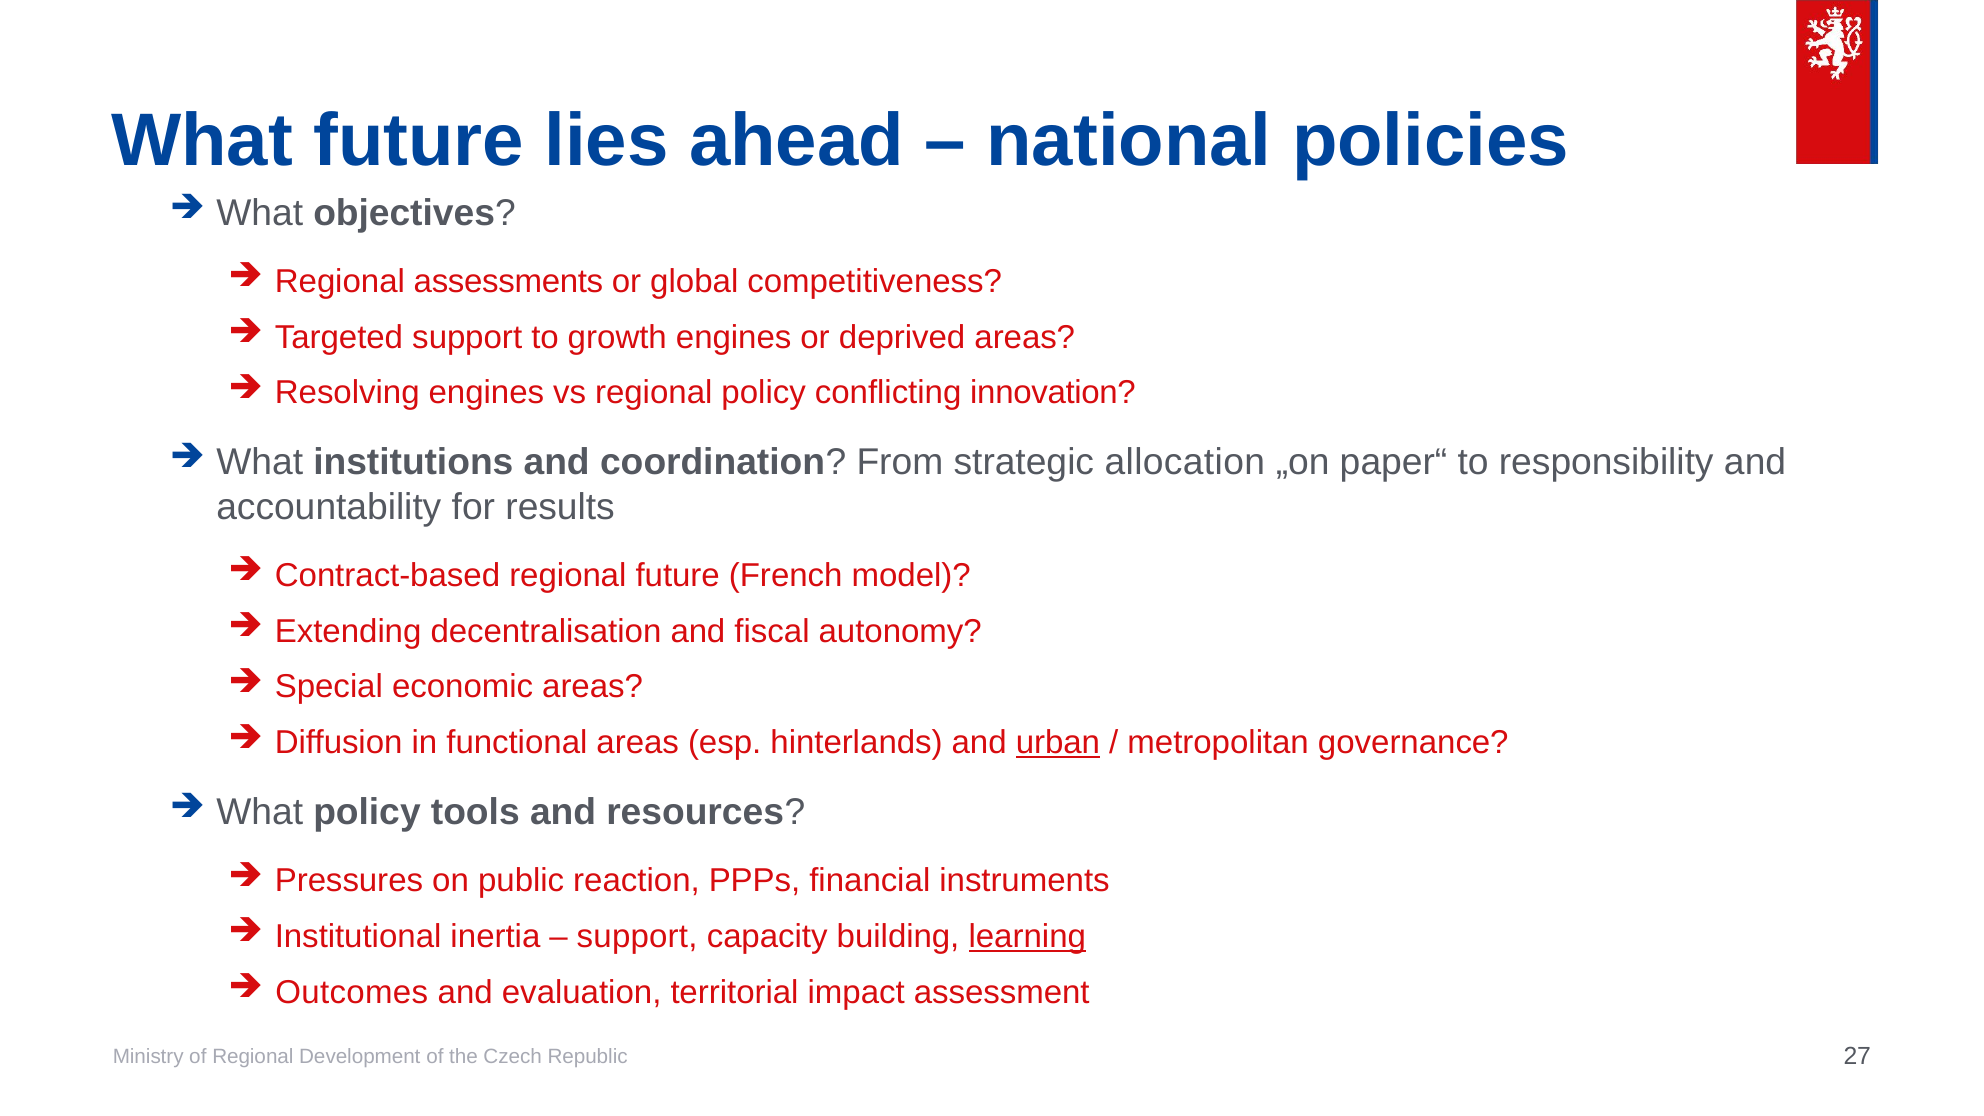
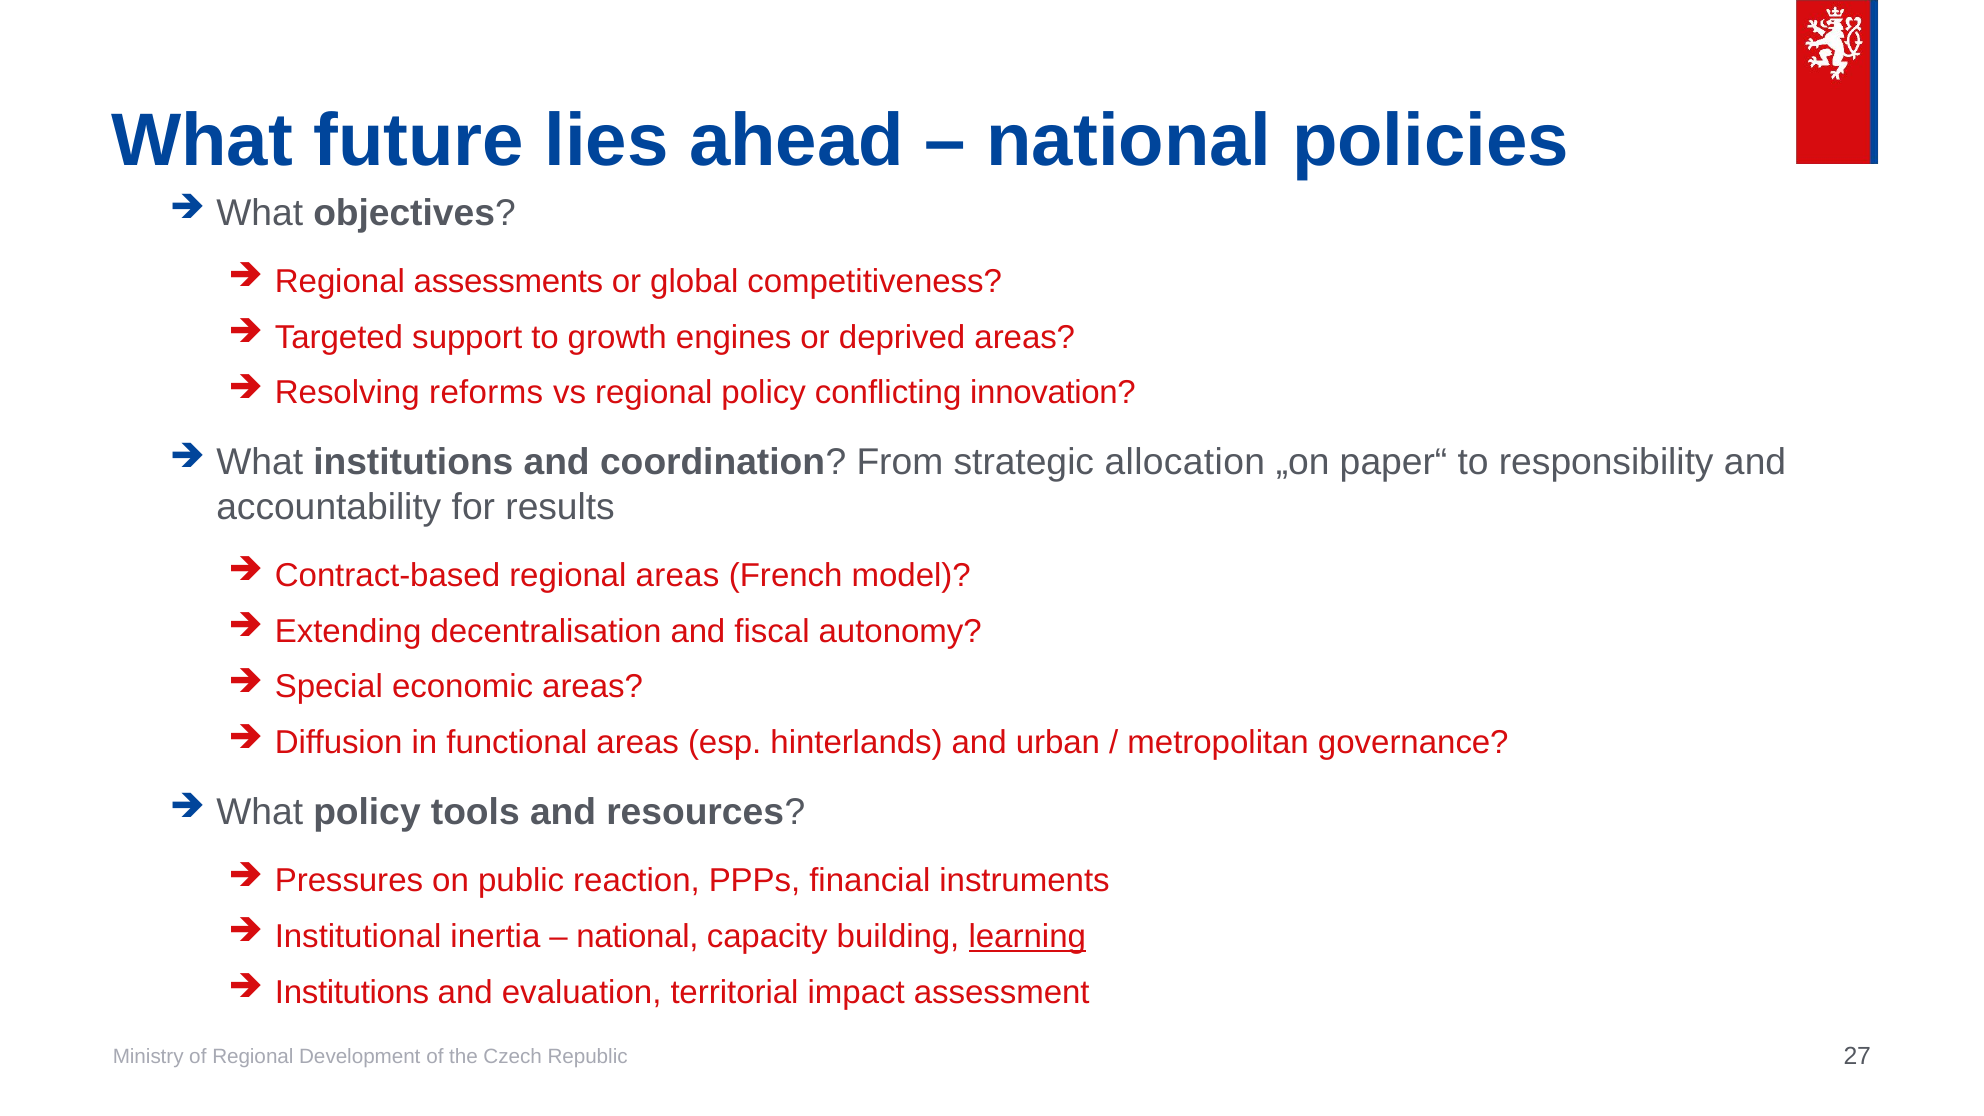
Resolving engines: engines -> reforms
regional future: future -> areas
urban underline: present -> none
support at (637, 936): support -> national
Outcomes at (352, 992): Outcomes -> Institutions
